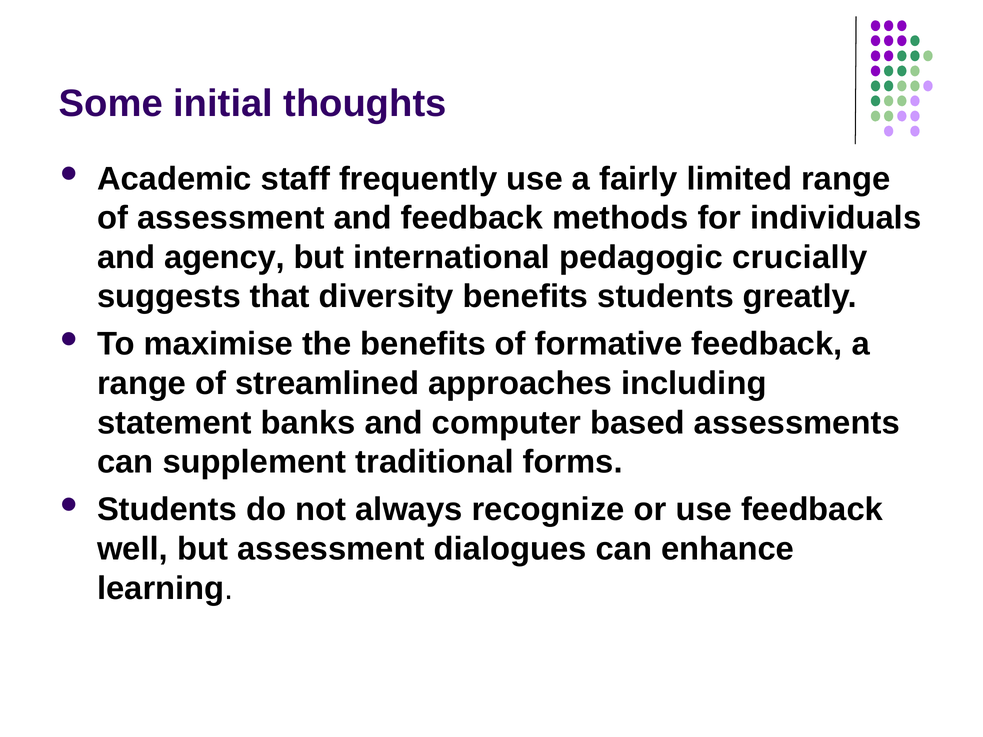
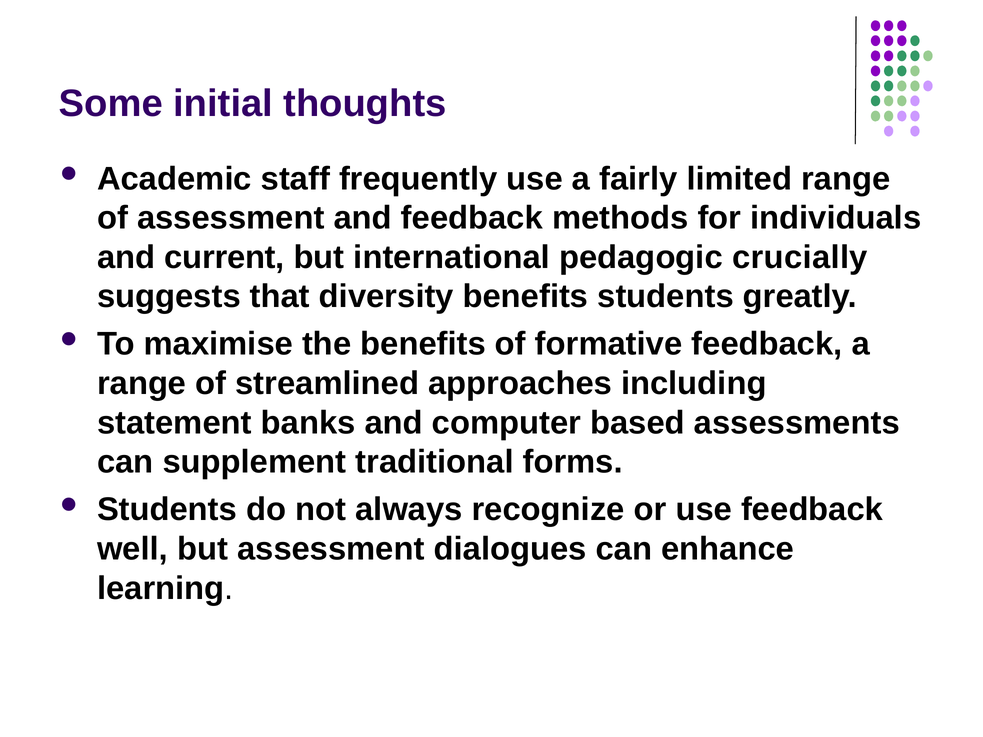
agency: agency -> current
